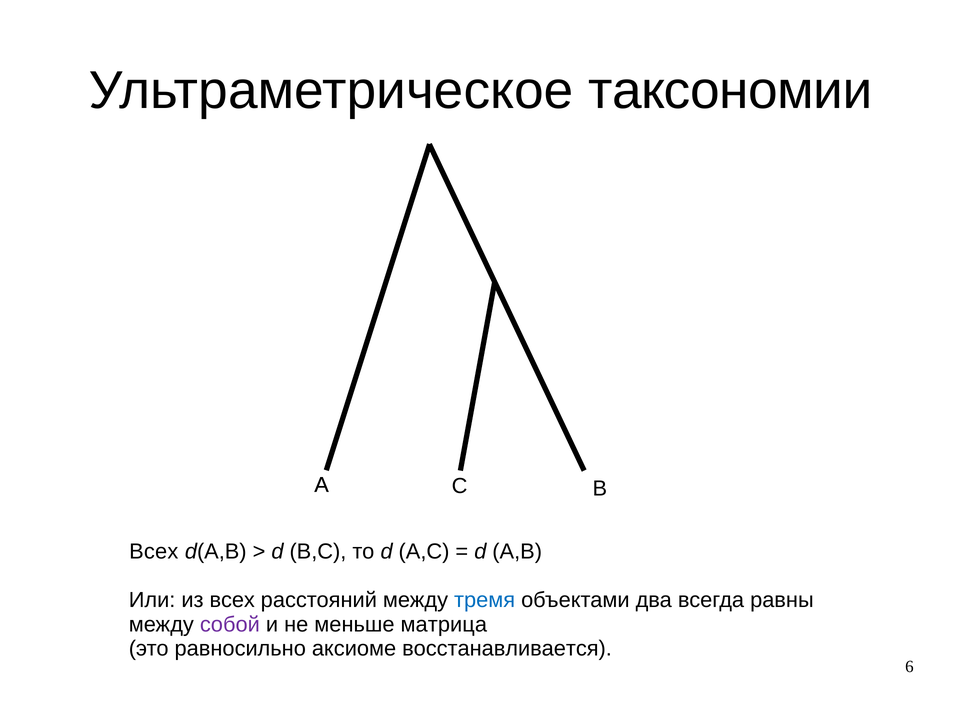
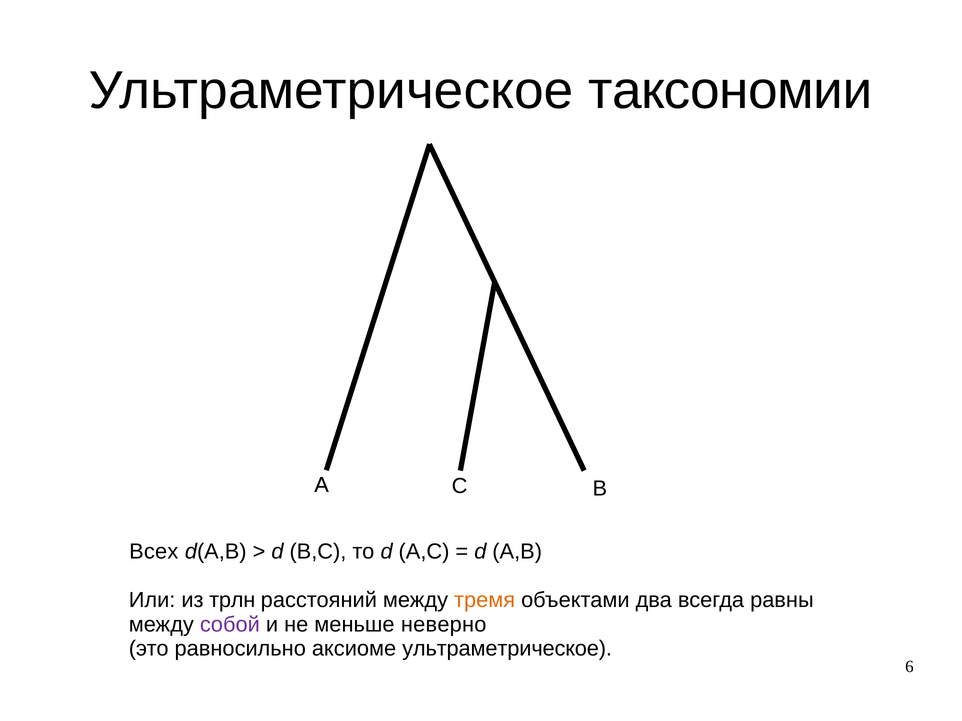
из всех: всех -> трлн
тремя colour: blue -> orange
матрица: матрица -> неверно
аксиоме восстанавливается: восстанавливается -> ультраметрическое
